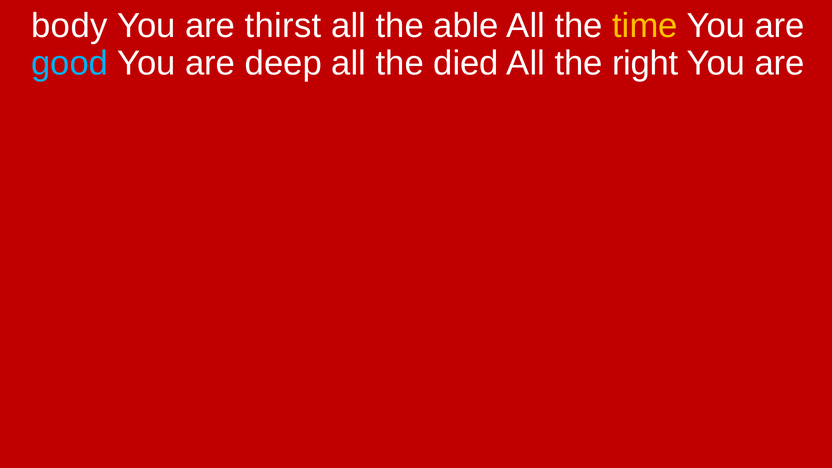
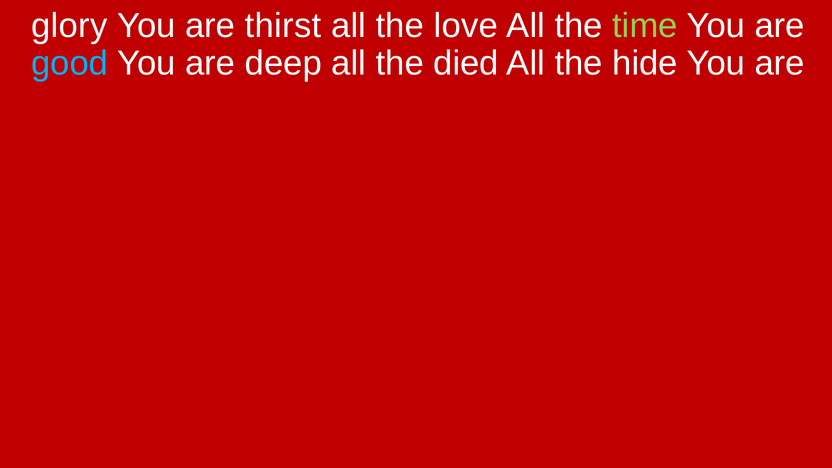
body: body -> glory
able: able -> love
time colour: yellow -> light green
right: right -> hide
